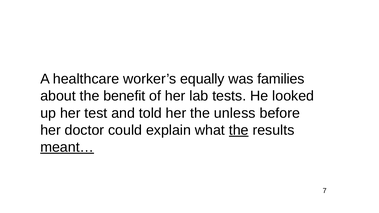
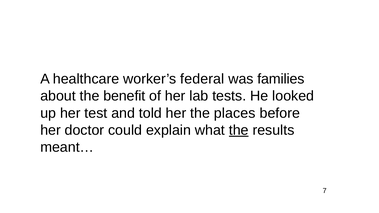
equally: equally -> federal
unless: unless -> places
meant… underline: present -> none
